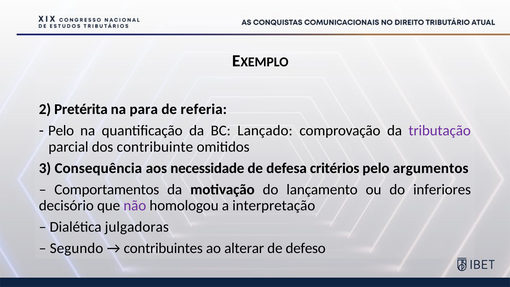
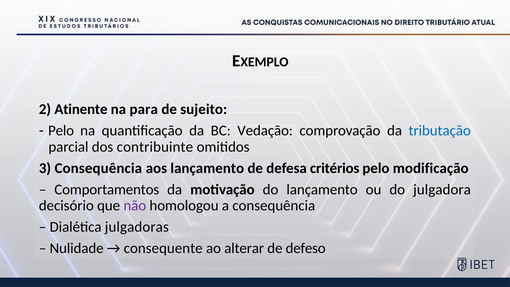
Pretérita: Pretérita -> Atinente
referia: referia -> sujeito
Lançado: Lançado -> Vedação
tributação colour: purple -> blue
aos necessidade: necessidade -> lançamento
argumentos: argumentos -> modificação
inferiores: inferiores -> julgadora
a interpretação: interpretação -> consequência
Segundo: Segundo -> Nulidade
contribuintes: contribuintes -> consequente
